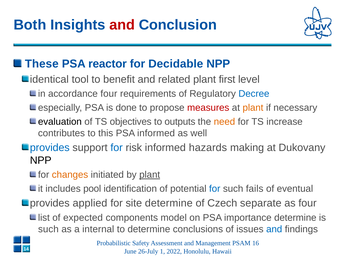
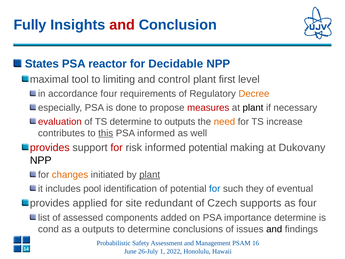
Both: Both -> Fully
These: These -> States
identical: identical -> maximal
benefit: benefit -> limiting
related: related -> control
Decree colour: blue -> orange
plant at (253, 108) colour: orange -> black
evaluation colour: black -> red
TS objectives: objectives -> determine
this underline: none -> present
provides at (50, 148) colour: blue -> red
for at (117, 148) colour: blue -> red
informed hazards: hazards -> potential
fails: fails -> they
site determine: determine -> redundant
separate: separate -> supports
expected: expected -> assessed
model: model -> added
such at (48, 229): such -> cond
a internal: internal -> outputs
and at (274, 229) colour: blue -> black
